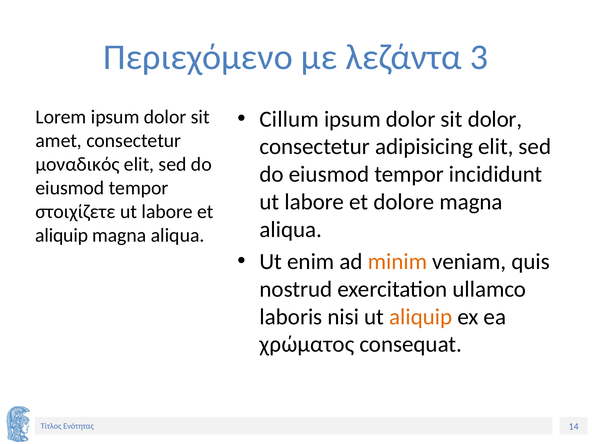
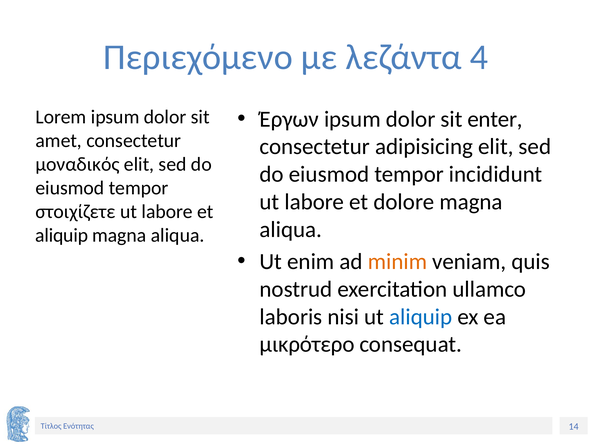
3: 3 -> 4
Cillum: Cillum -> Έργων
sit dolor: dolor -> enter
aliquip at (421, 317) colour: orange -> blue
χρώματος: χρώματος -> μικρότερο
